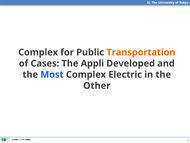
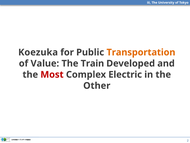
Complex at (38, 52): Complex -> Koezuka
Cases: Cases -> Value
Appli: Appli -> Train
Most colour: blue -> red
